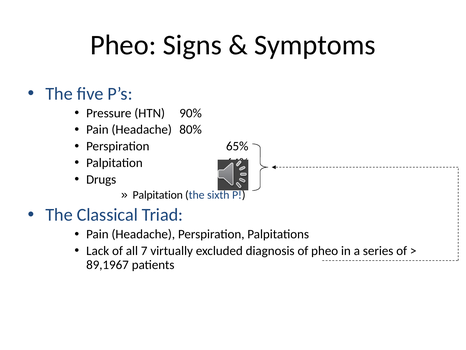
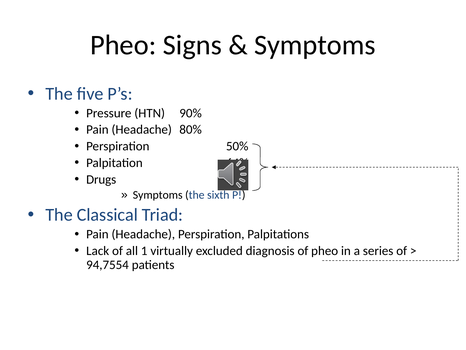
65%: 65% -> 50%
Palpitation at (158, 195): Palpitation -> Symptoms
7: 7 -> 1
89,1967: 89,1967 -> 94,7554
